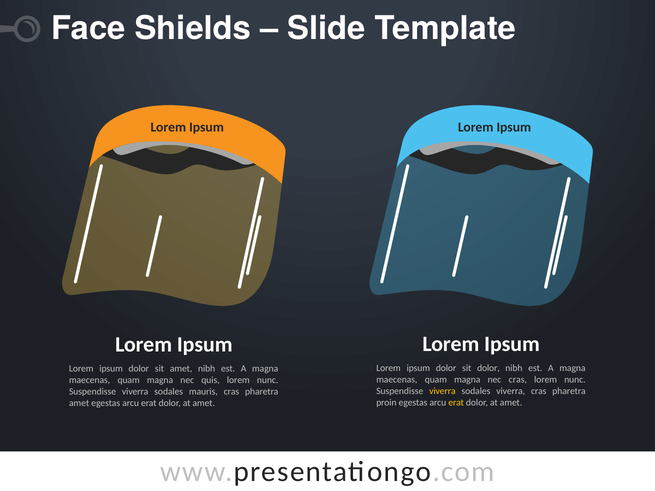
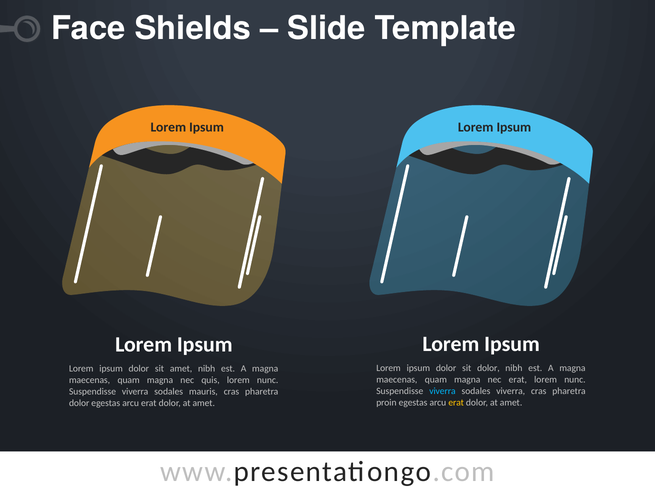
nec cras: cras -> erat
viverra at (442, 391) colour: yellow -> light blue
amet at (79, 403): amet -> dolor
